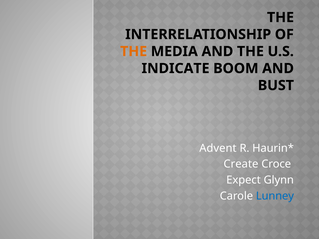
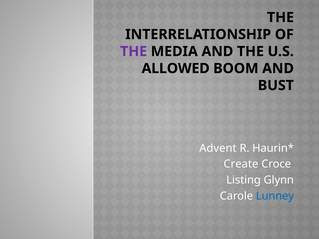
THE at (134, 51) colour: orange -> purple
INDICATE: INDICATE -> ALLOWED
Expect: Expect -> Listing
